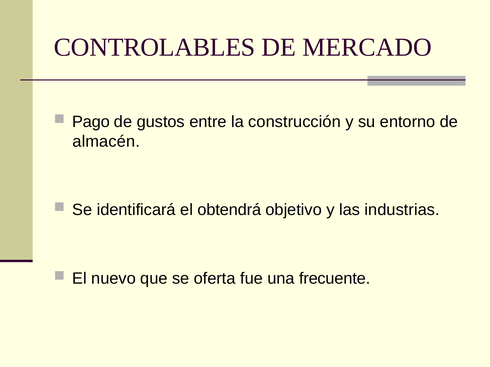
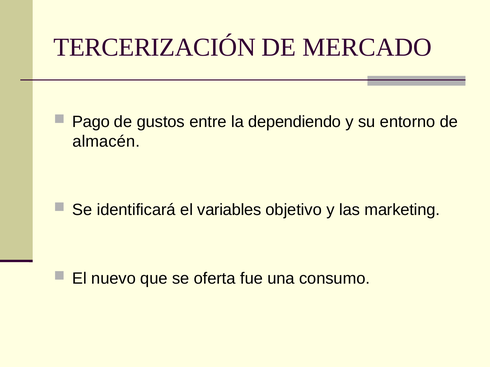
CONTROLABLES: CONTROLABLES -> TERCERIZACIÓN
construcción: construcción -> dependiendo
obtendrá: obtendrá -> variables
industrias: industrias -> marketing
frecuente: frecuente -> consumo
